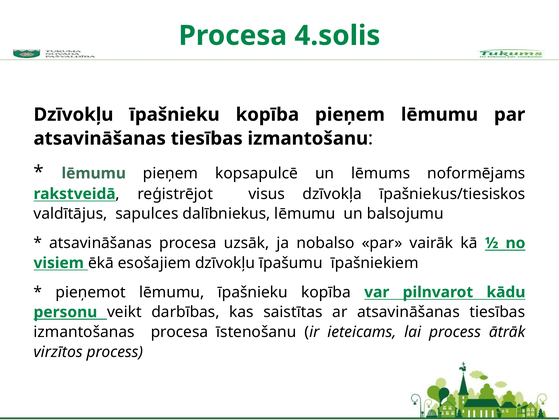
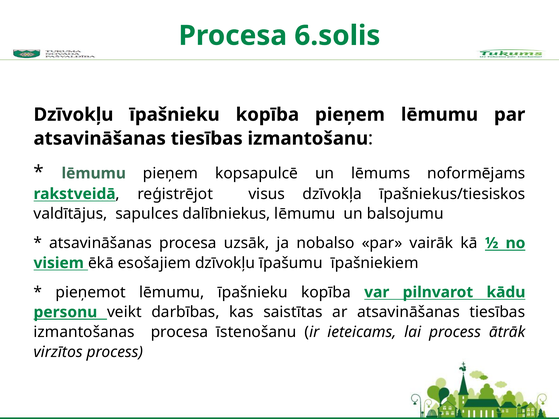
4.solis: 4.solis -> 6.solis
